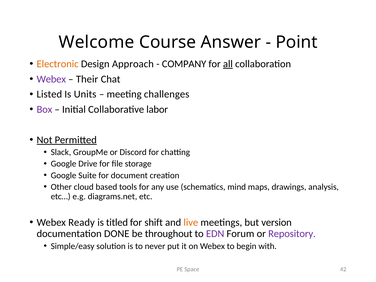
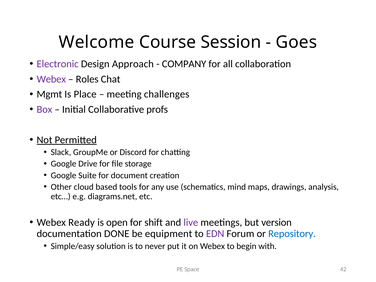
Answer: Answer -> Session
Point: Point -> Goes
Electronic colour: orange -> purple
all underline: present -> none
Their: Their -> Roles
Listed: Listed -> Mgmt
Units: Units -> Place
labor: labor -> profs
titled: titled -> open
live colour: orange -> purple
throughout: throughout -> equipment
Repository colour: purple -> blue
